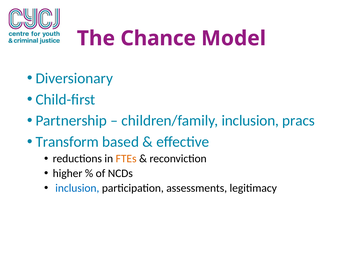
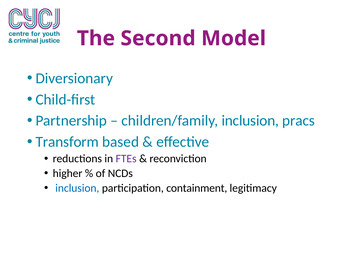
Chance: Chance -> Second
FTEs colour: orange -> purple
assessments: assessments -> containment
